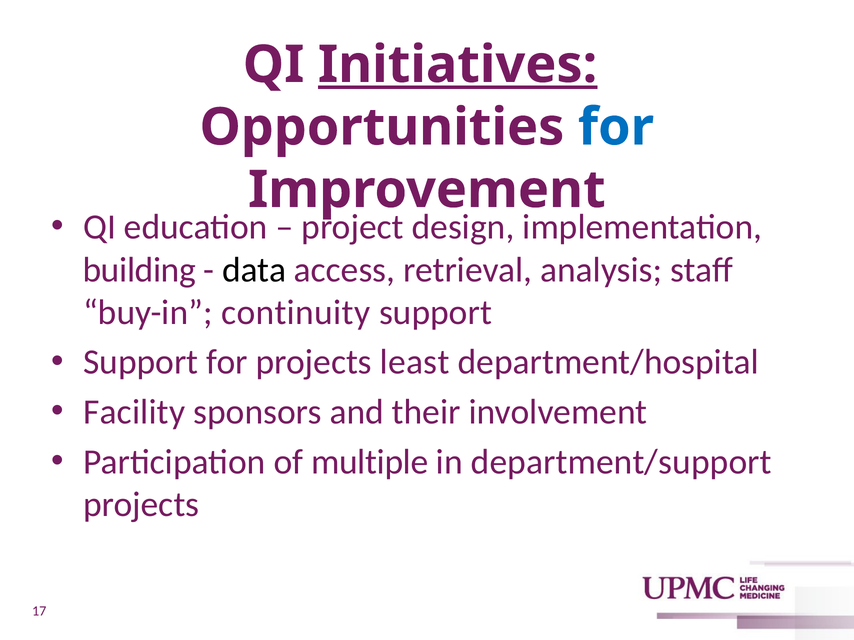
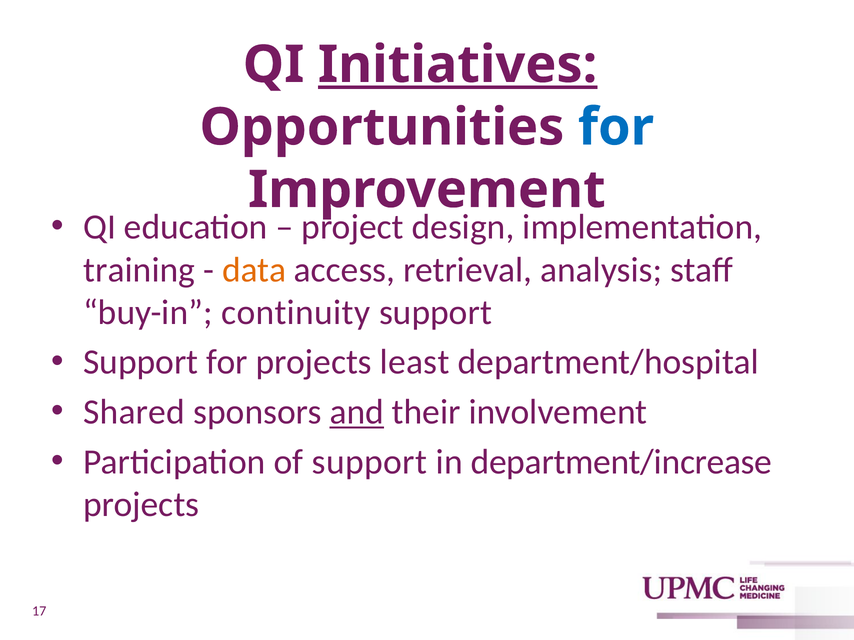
building: building -> training
data colour: black -> orange
Facility: Facility -> Shared
and underline: none -> present
of multiple: multiple -> support
department/support: department/support -> department/increase
